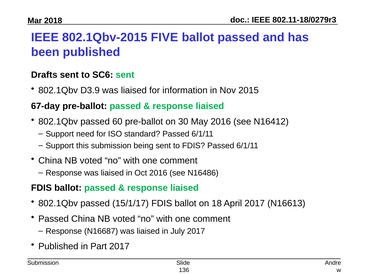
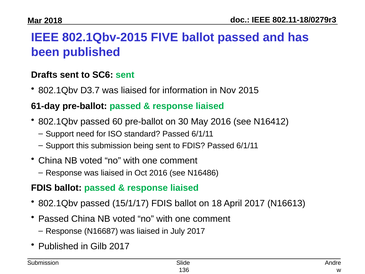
D3.9: D3.9 -> D3.7
67-day: 67-day -> 61-day
Part: Part -> Gilb
